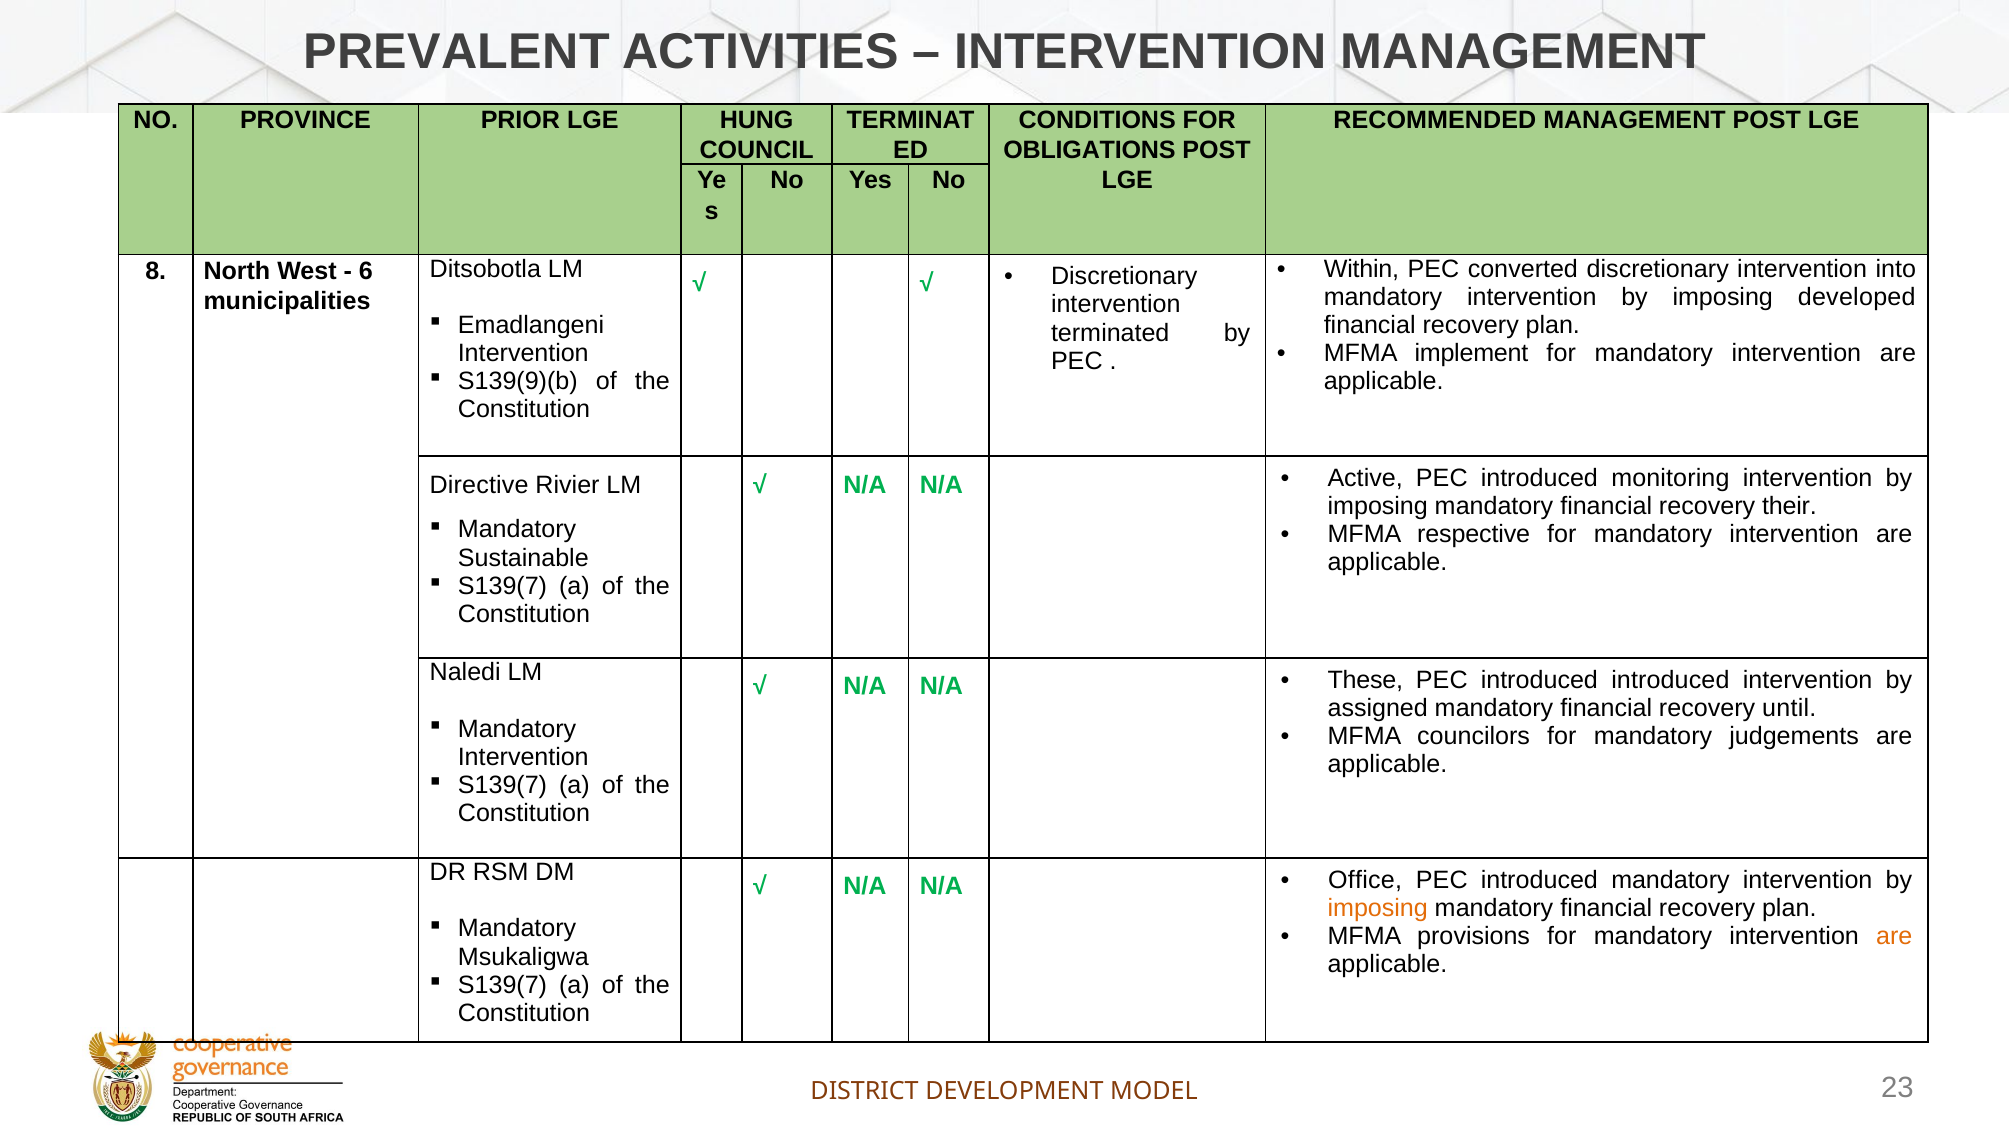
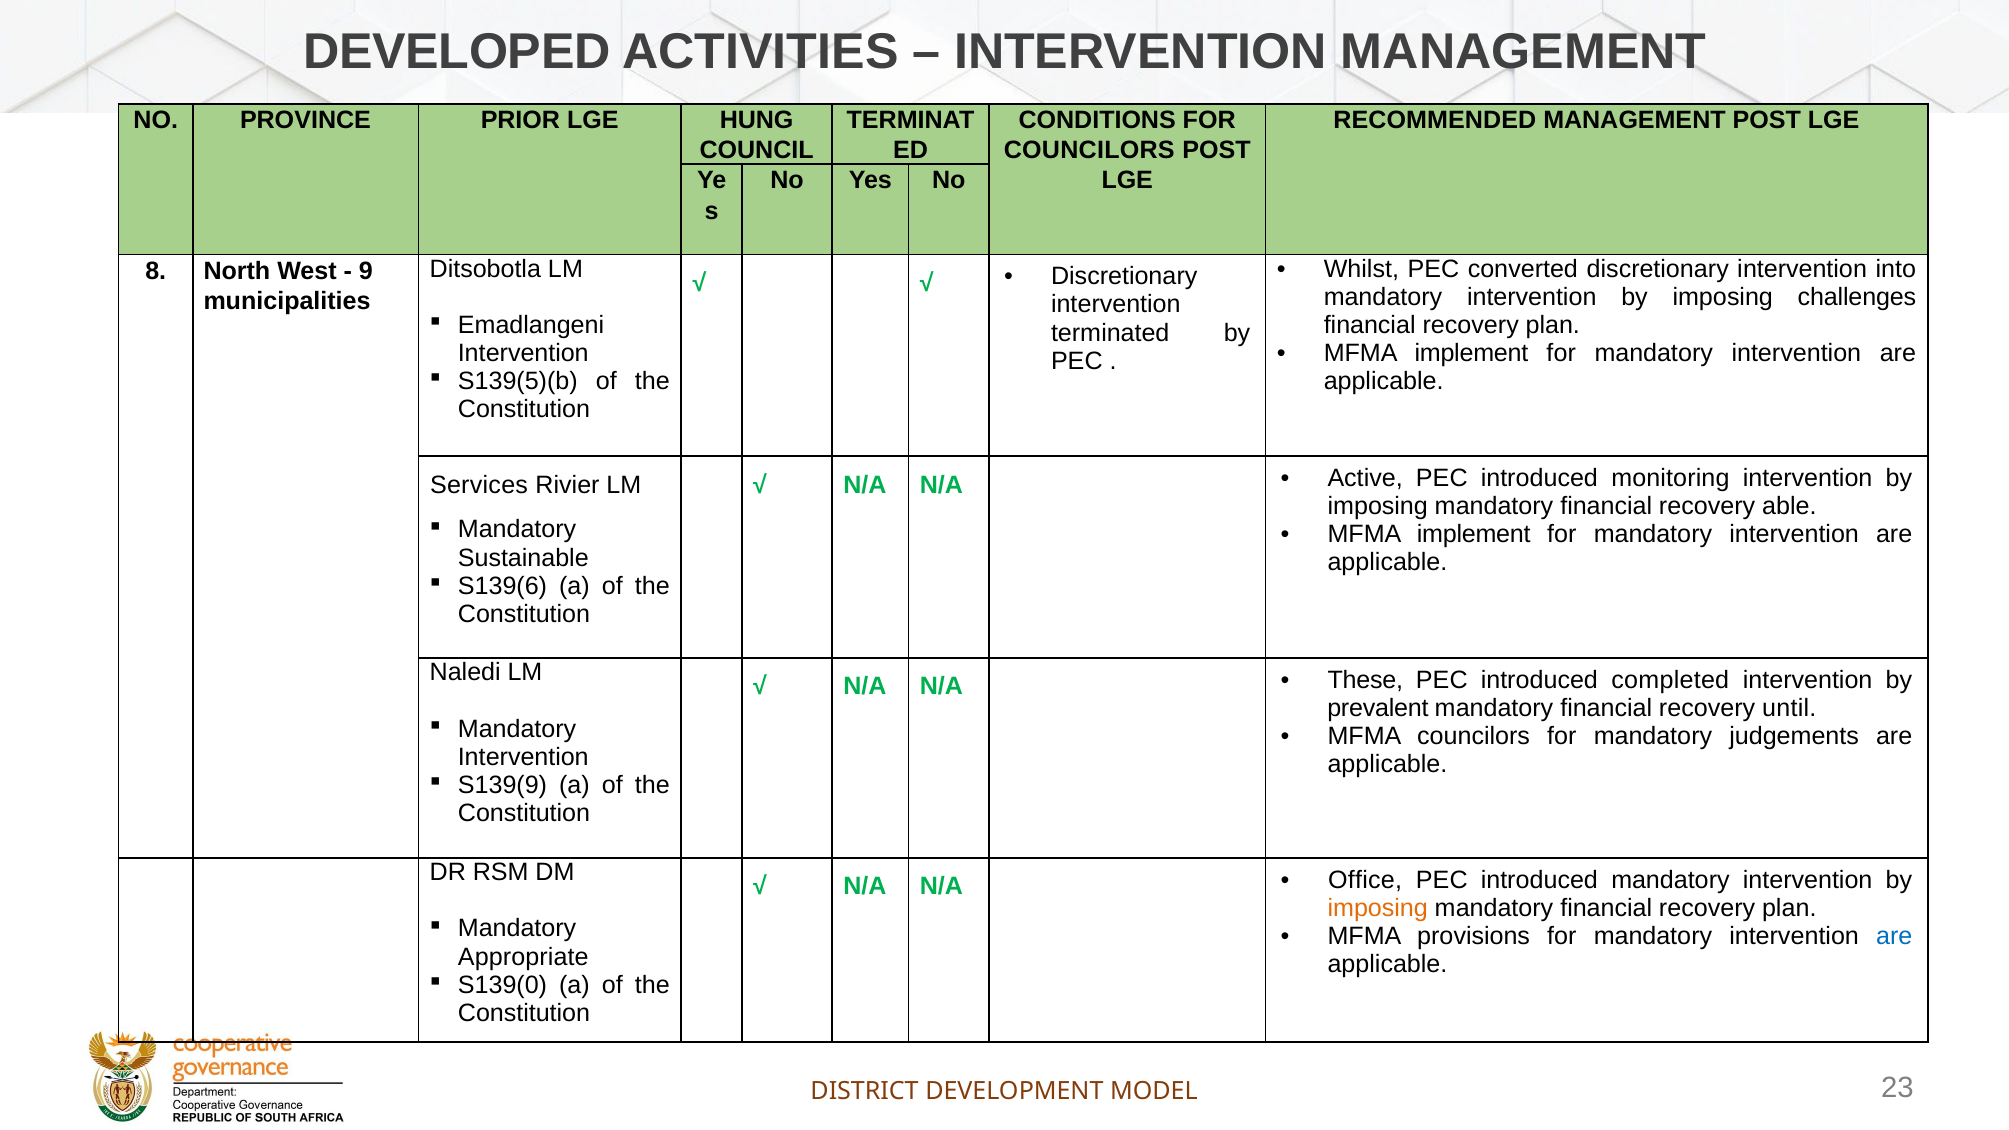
PREVALENT: PREVALENT -> DEVELOPED
OBLIGATIONS at (1089, 151): OBLIGATIONS -> COUNCILORS
Within: Within -> Whilst
6: 6 -> 9
developed: developed -> challenges
S139(9)(b: S139(9)(b -> S139(5)(b
Directive: Directive -> Services
their: their -> able
respective at (1474, 535): respective -> implement
S139(7 at (503, 586): S139(7 -> S139(6
introduced introduced: introduced -> completed
assigned: assigned -> prevalent
S139(7 at (503, 785): S139(7 -> S139(9
are at (1894, 936) colour: orange -> blue
Msukaligwa: Msukaligwa -> Appropriate
S139(7 at (503, 985): S139(7 -> S139(0
